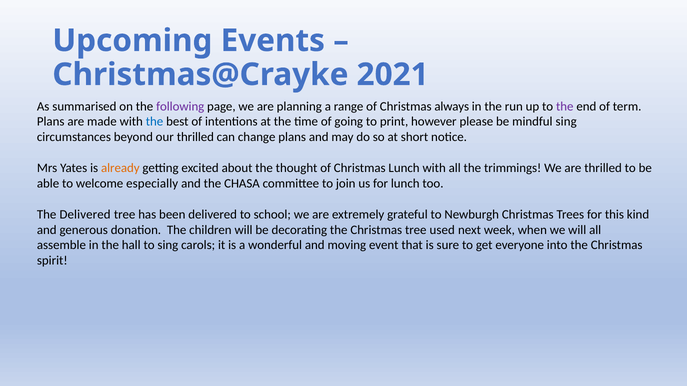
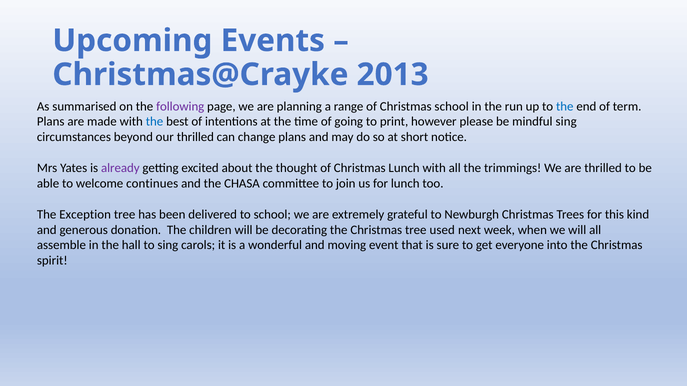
2021: 2021 -> 2013
Christmas always: always -> school
the at (565, 106) colour: purple -> blue
already colour: orange -> purple
especially: especially -> continues
The Delivered: Delivered -> Exception
